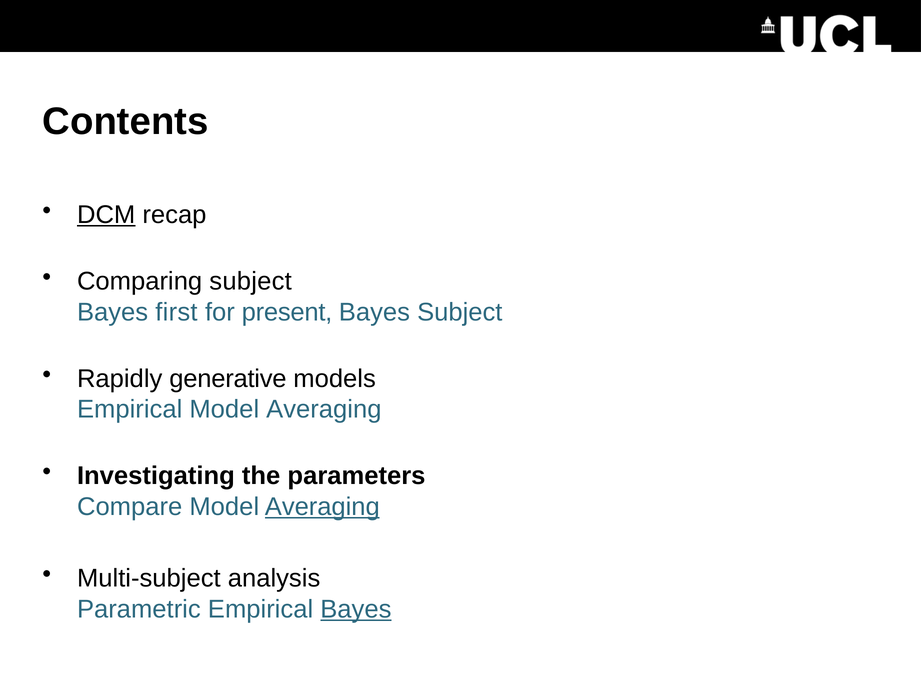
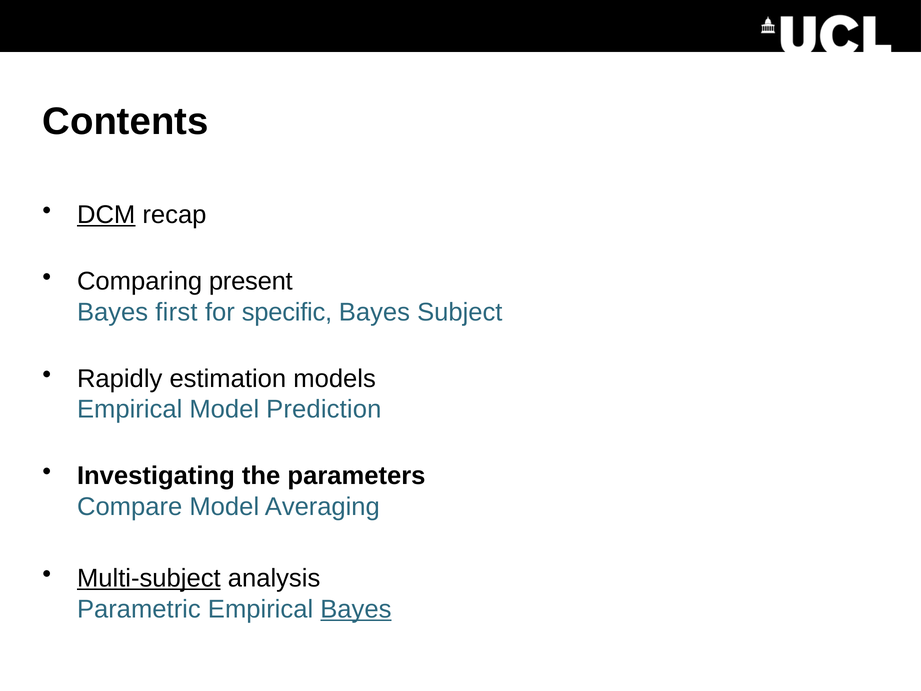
Comparing subject: subject -> present
present: present -> specific
generative: generative -> estimation
Averaging at (324, 409): Averaging -> Prediction
Averaging at (322, 507) underline: present -> none
Multi-subject underline: none -> present
